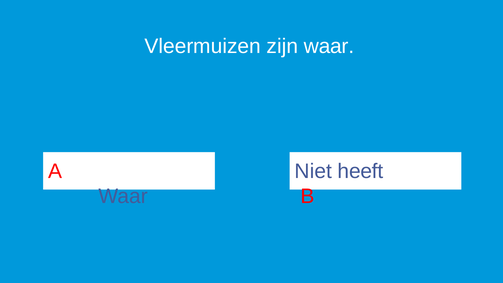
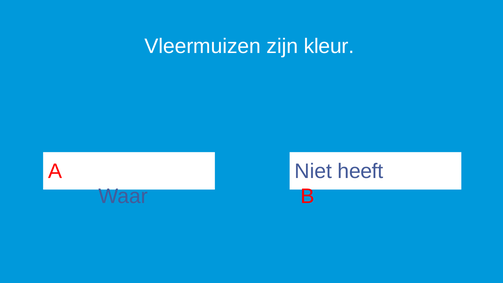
zijn waar: waar -> kleur
